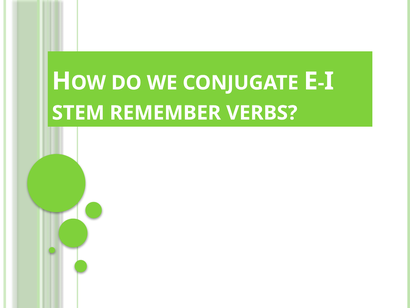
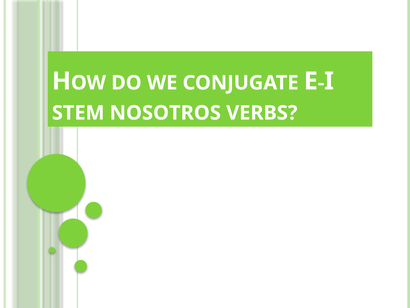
REMEMBER: REMEMBER -> NOSOTROS
